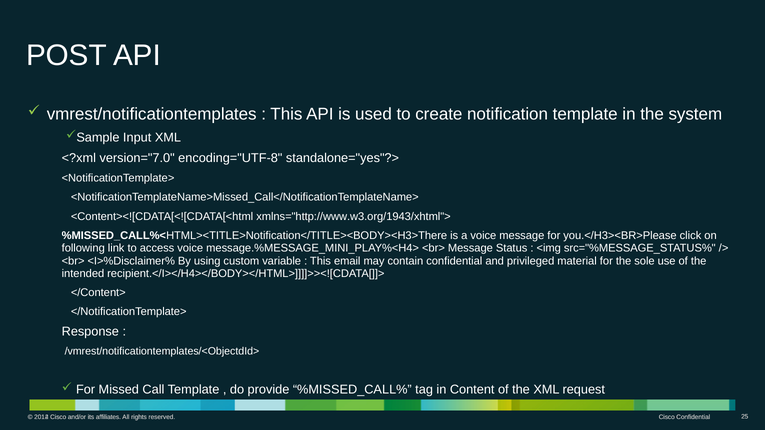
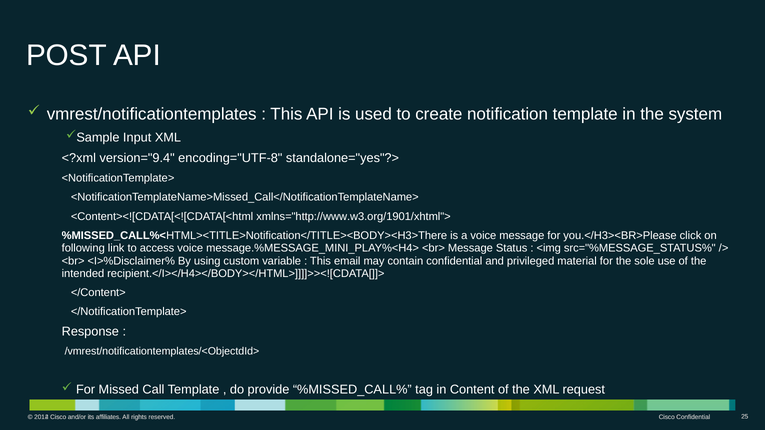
version="7.0: version="7.0 -> version="9.4
xmlns="http://www.w3.org/1943/xhtml">: xmlns="http://www.w3.org/1943/xhtml"> -> xmlns="http://www.w3.org/1901/xhtml">
